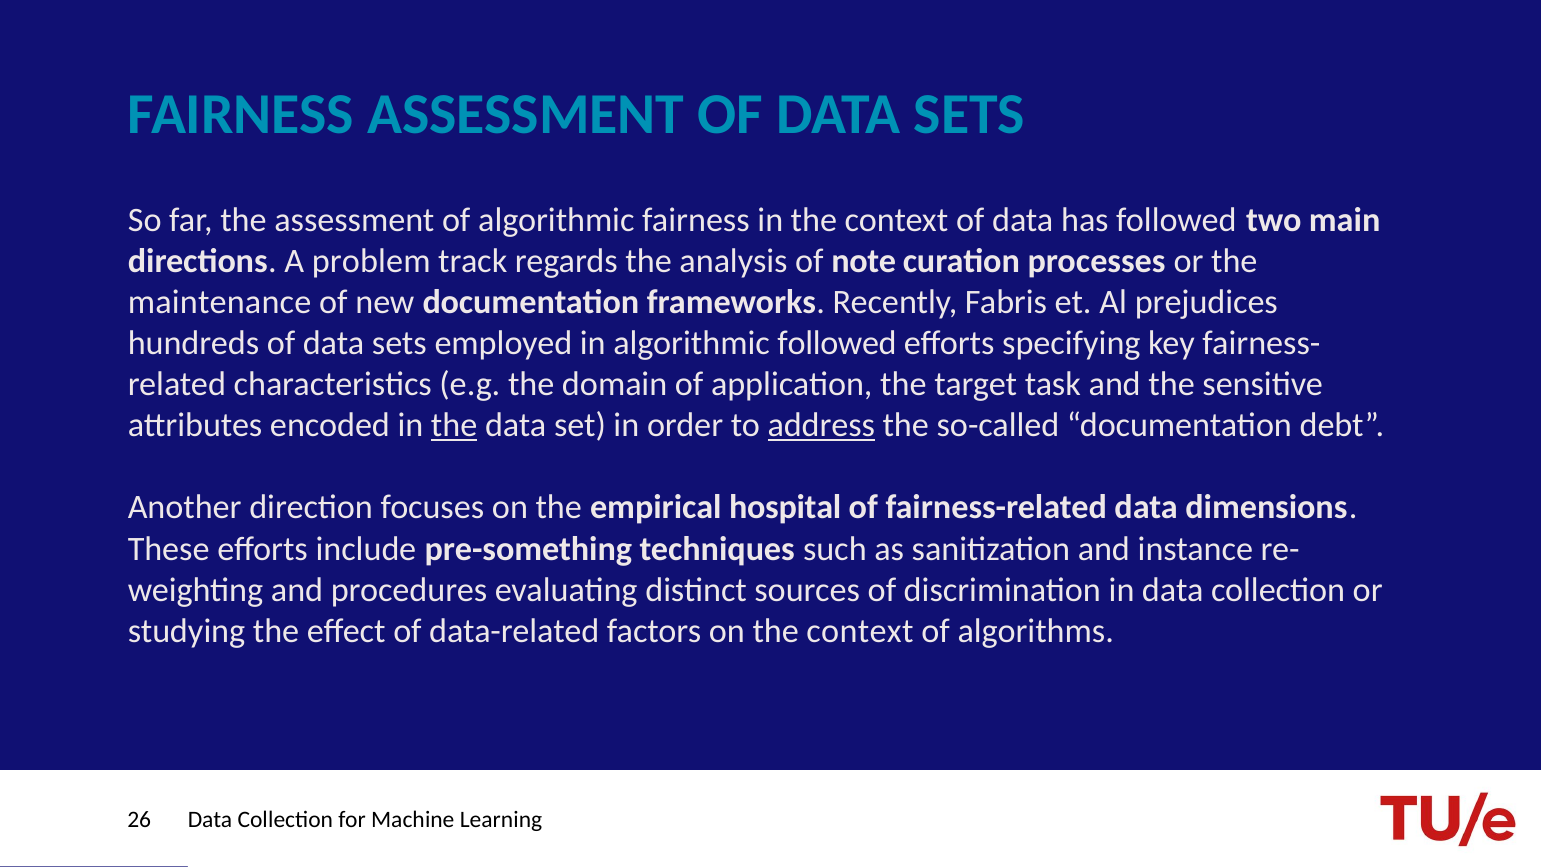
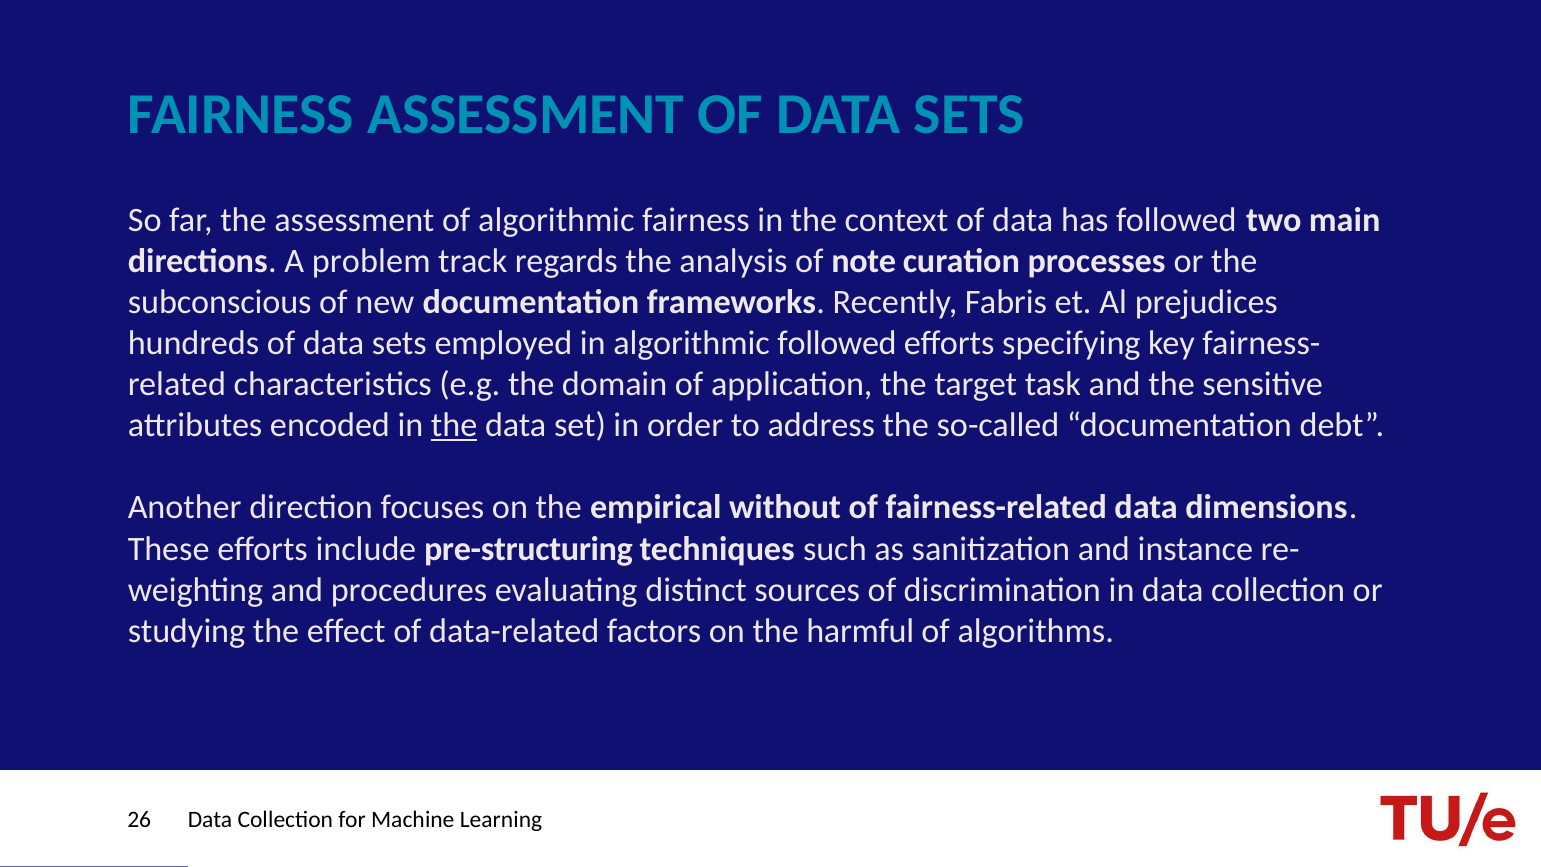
maintenance: maintenance -> subconscious
address underline: present -> none
hospital: hospital -> without
pre-something: pre-something -> pre-structuring
on the context: context -> harmful
